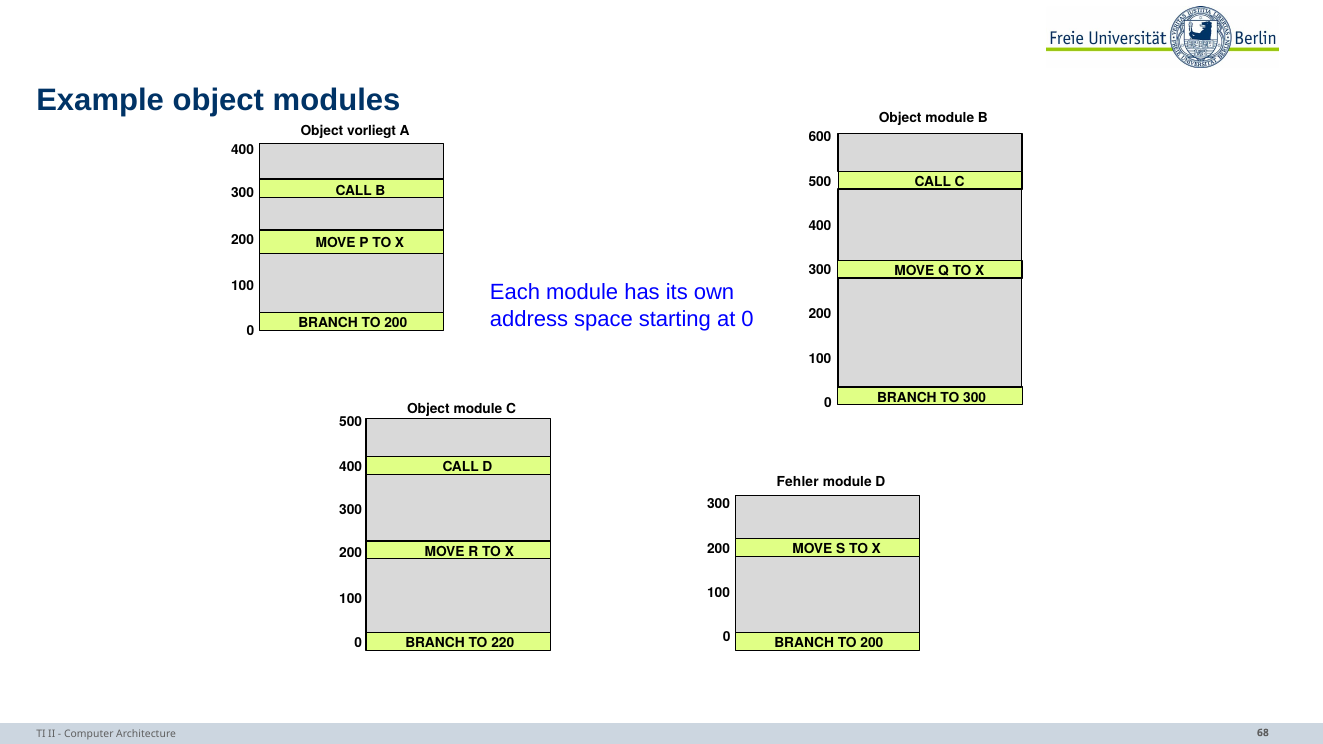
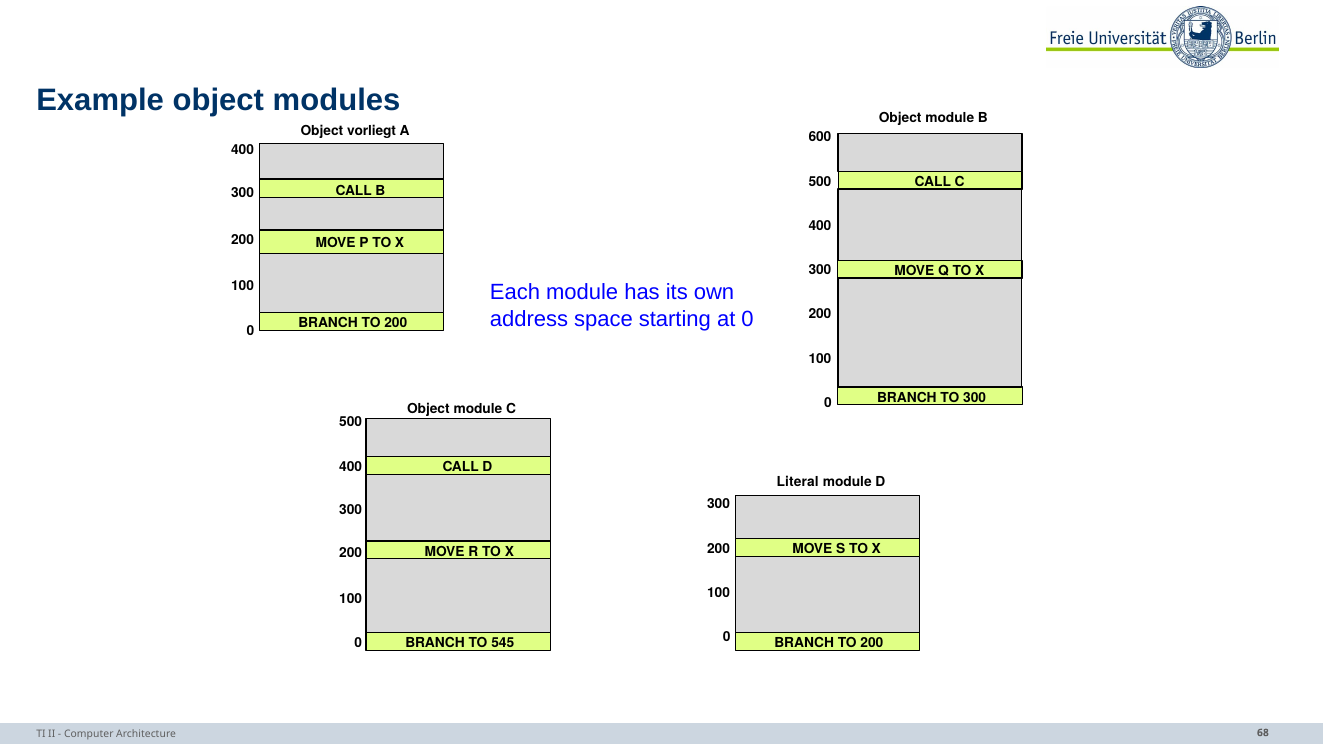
Fehler: Fehler -> Literal
220: 220 -> 545
